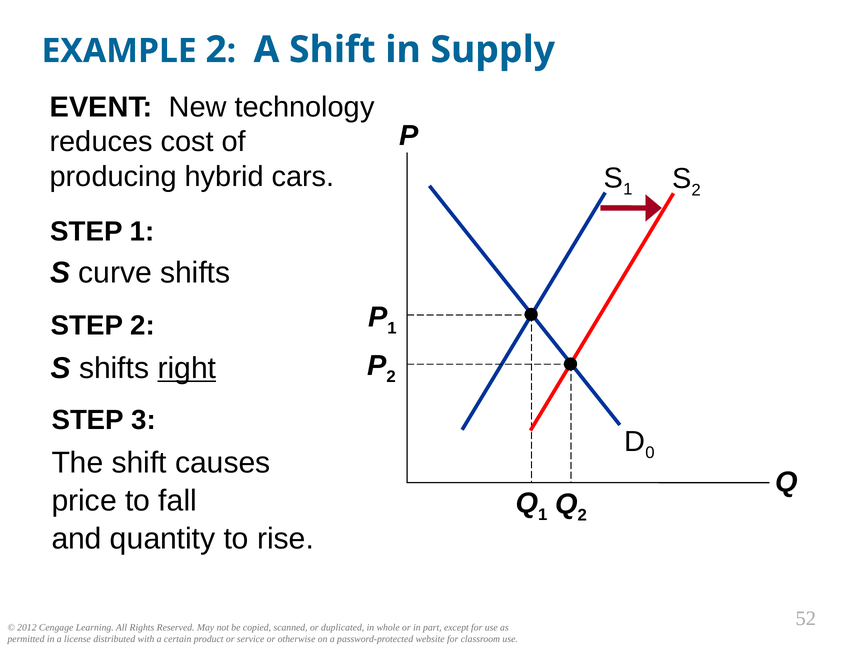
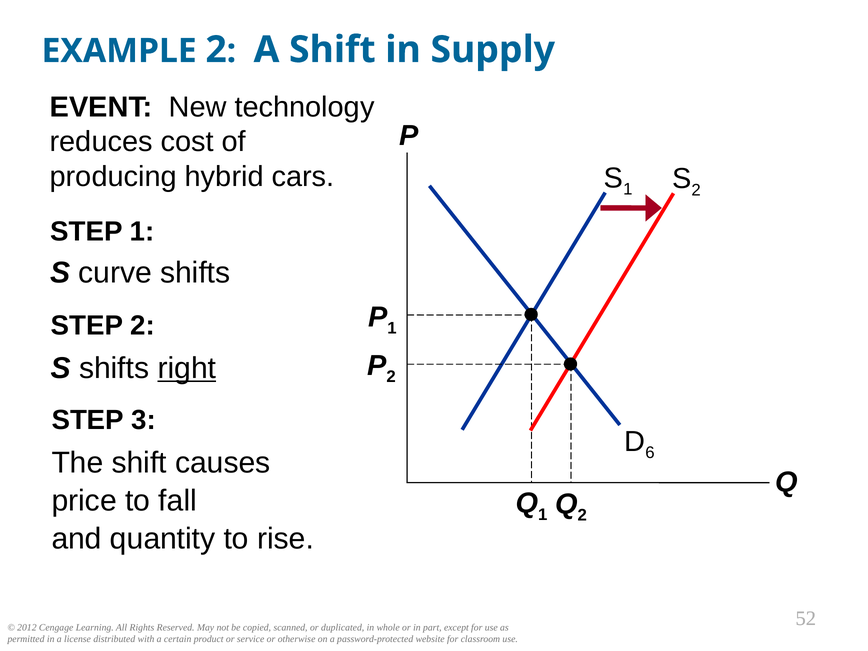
0: 0 -> 6
